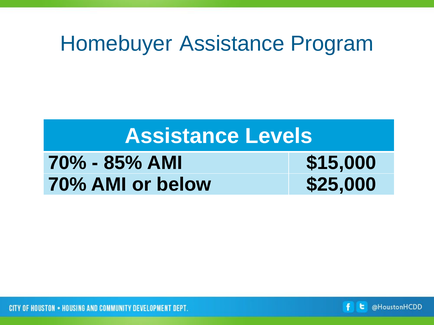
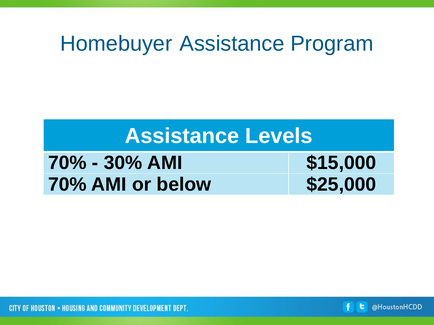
85%: 85% -> 30%
